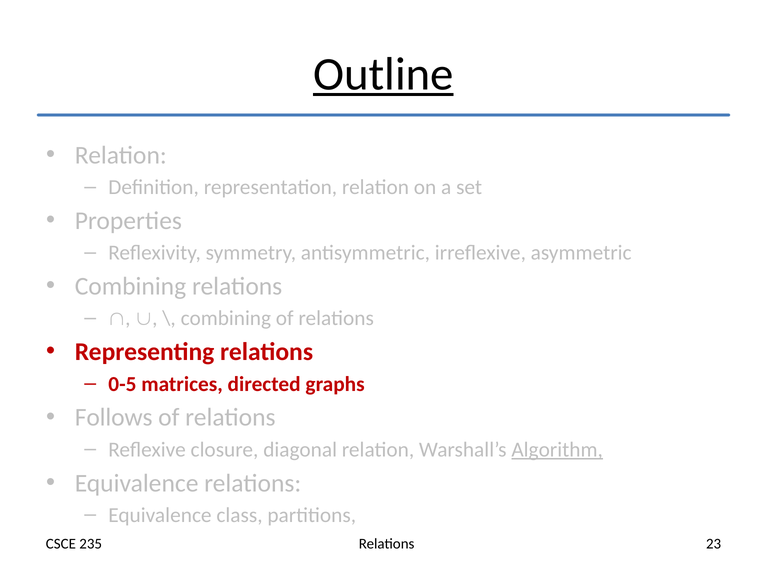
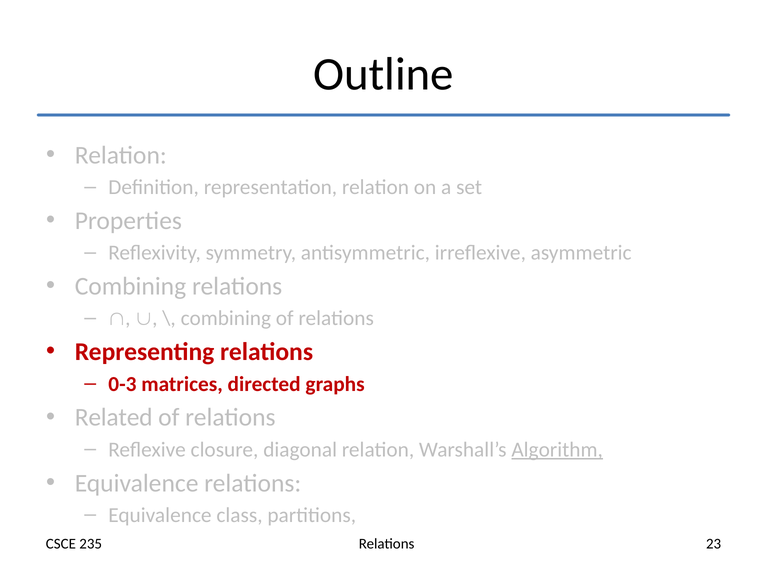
Outline underline: present -> none
0-5: 0-5 -> 0-3
Follows: Follows -> Related
